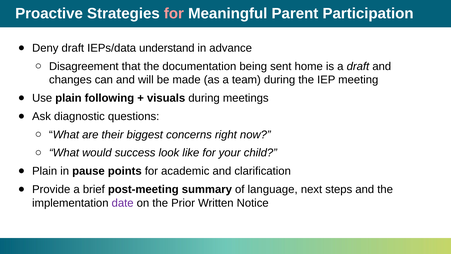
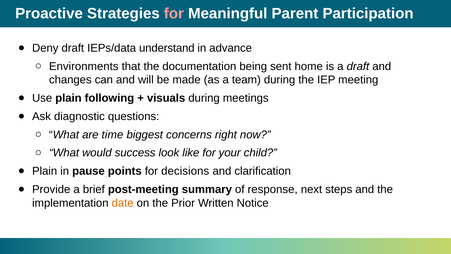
Disagreement: Disagreement -> Environments
their: their -> time
academic: academic -> decisions
language: language -> response
date colour: purple -> orange
